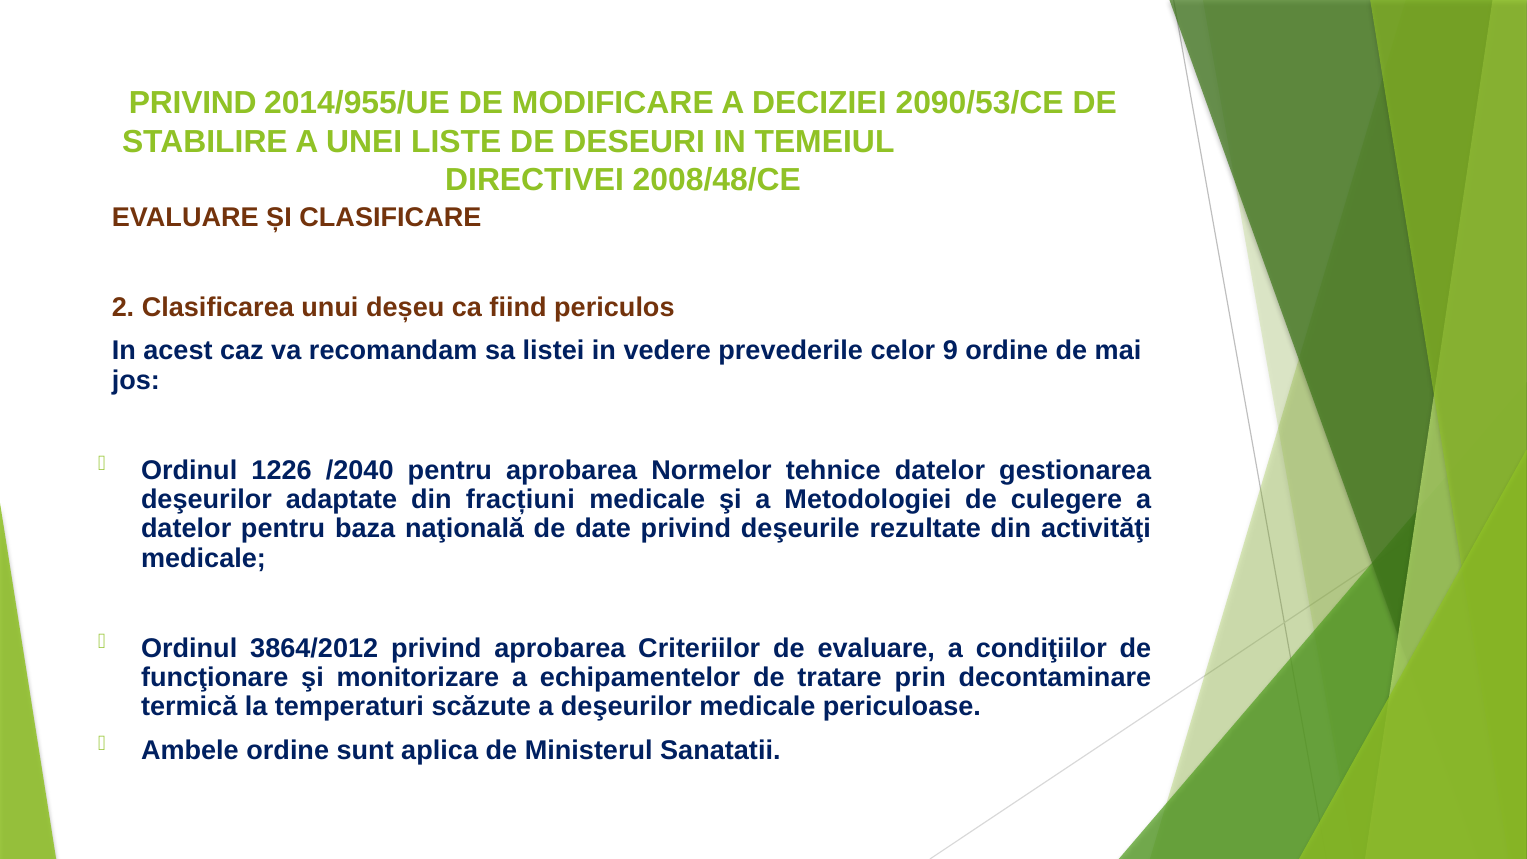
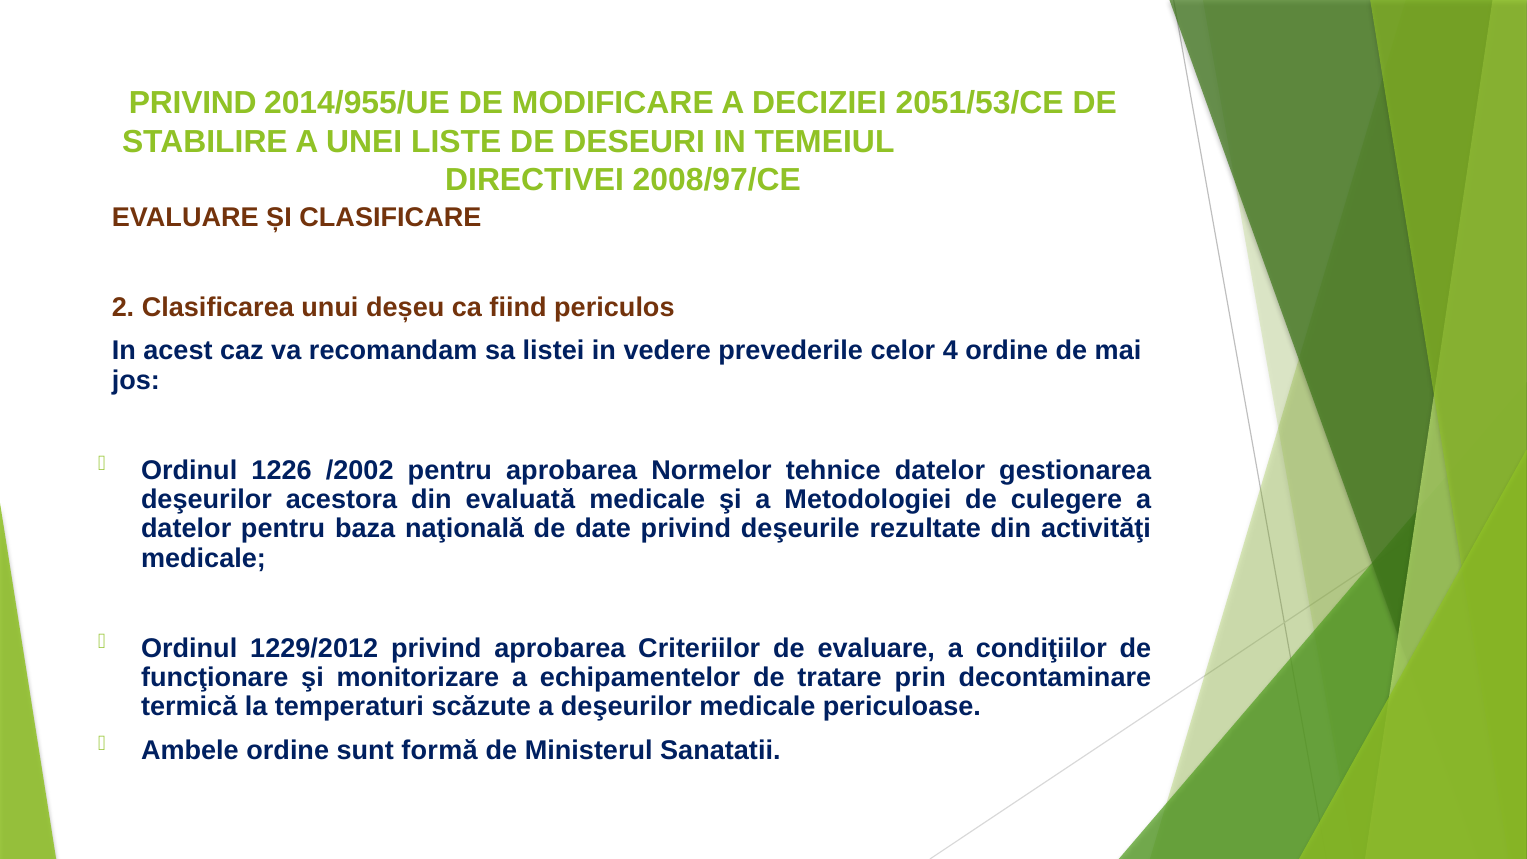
2090/53/CE: 2090/53/CE -> 2051/53/CE
2008/48/CE: 2008/48/CE -> 2008/97/CE
9: 9 -> 4
/2040: /2040 -> /2002
adaptate: adaptate -> acestora
fracțiuni: fracțiuni -> evaluată
3864/2012: 3864/2012 -> 1229/2012
aplica: aplica -> formă
